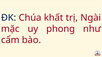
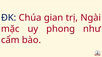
khất: khất -> gian
